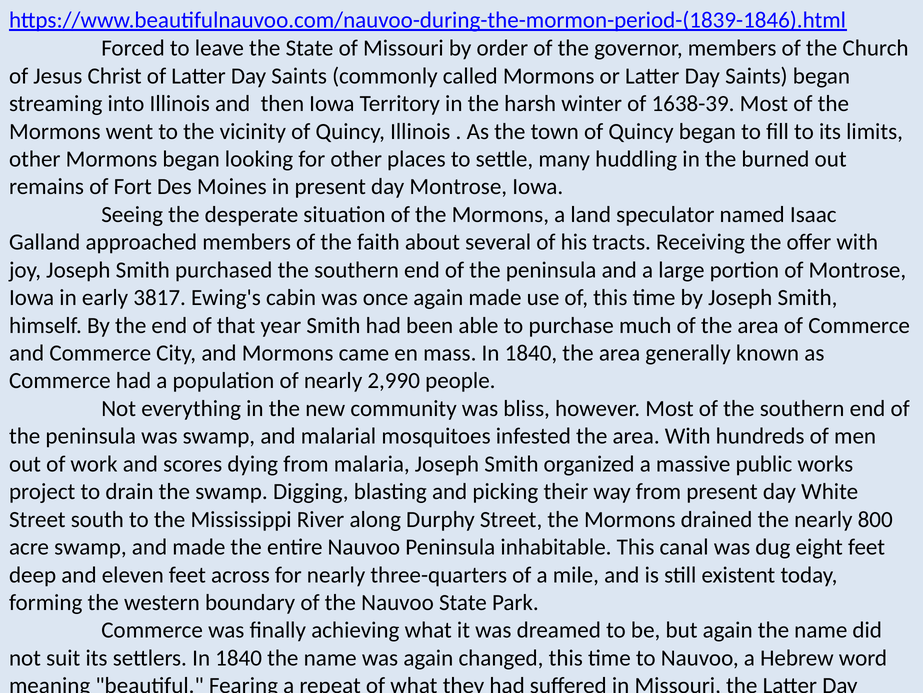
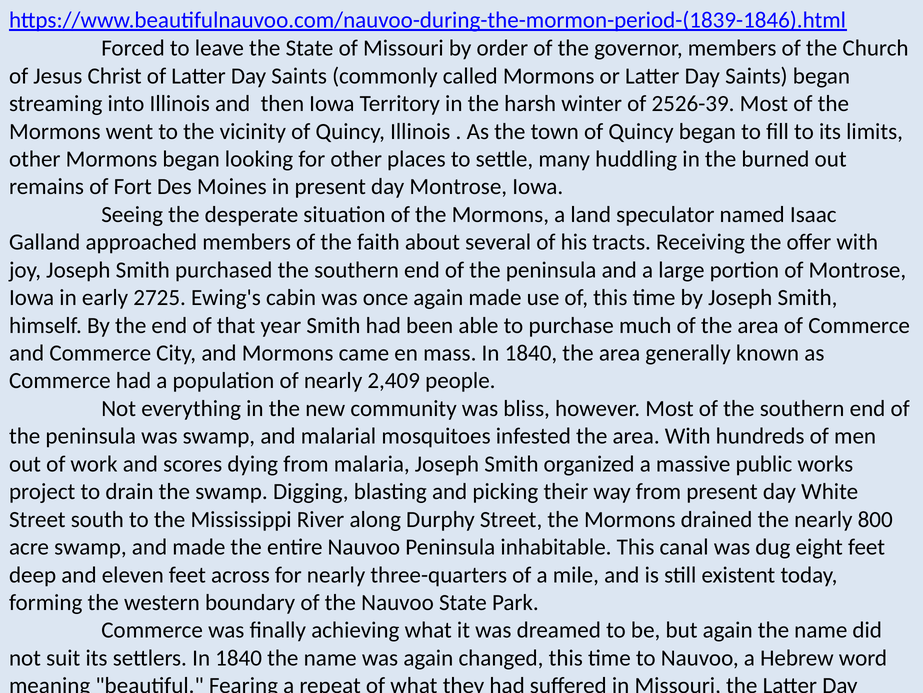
1638-39: 1638-39 -> 2526-39
3817: 3817 -> 2725
2,990: 2,990 -> 2,409
